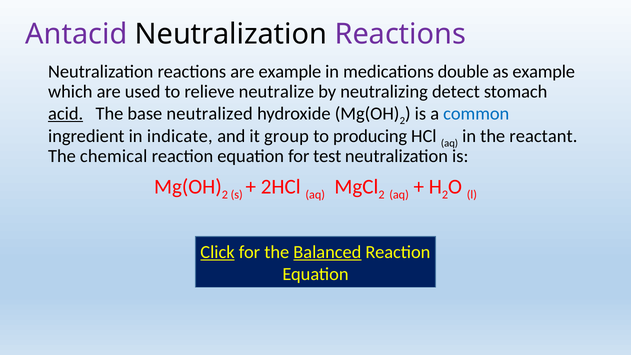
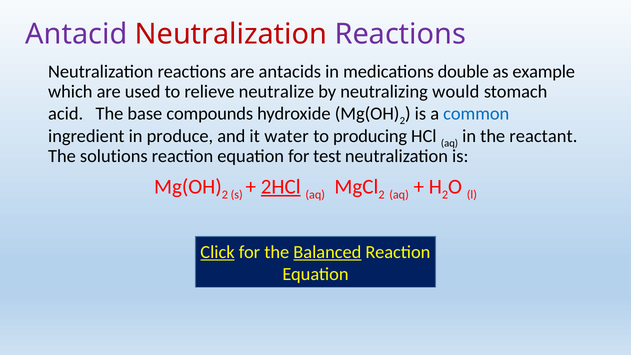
Neutralization at (231, 34) colour: black -> red
are example: example -> antacids
detect: detect -> would
acid underline: present -> none
neutralized: neutralized -> compounds
indicate: indicate -> produce
group: group -> water
chemical: chemical -> solutions
2HCl underline: none -> present
